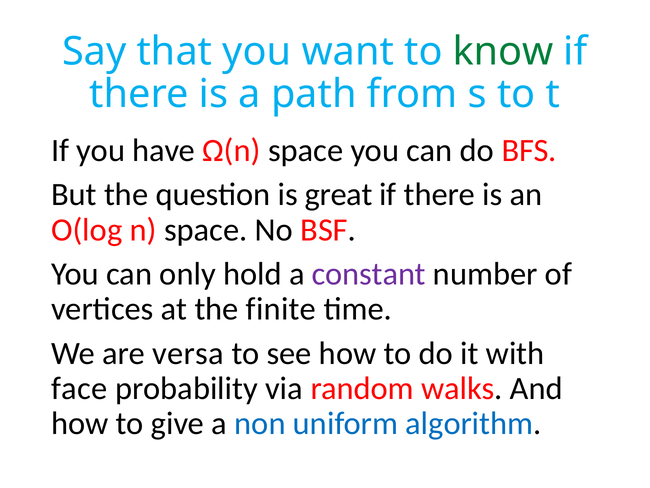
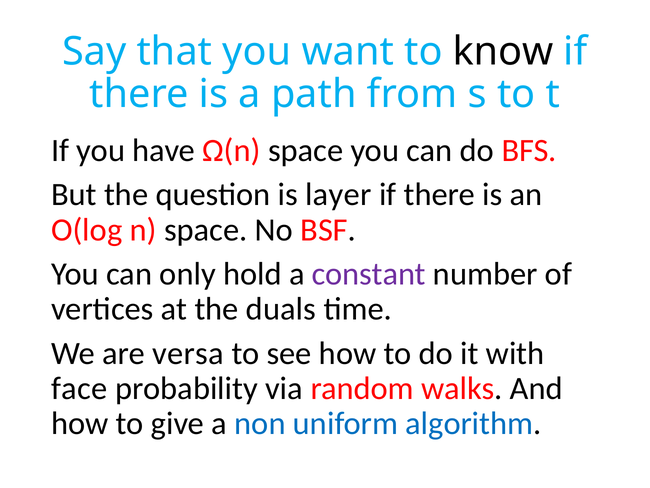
know colour: green -> black
great: great -> layer
finite: finite -> duals
